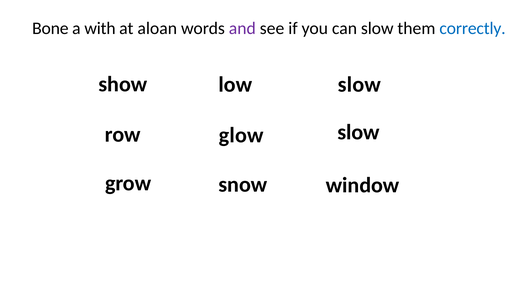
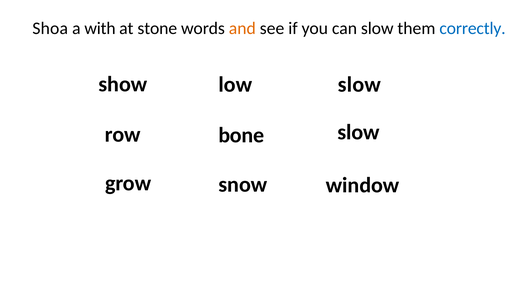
Bone: Bone -> Shoa
aloan: aloan -> stone
and colour: purple -> orange
glow: glow -> bone
